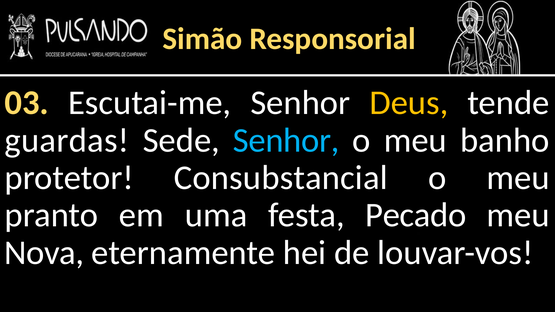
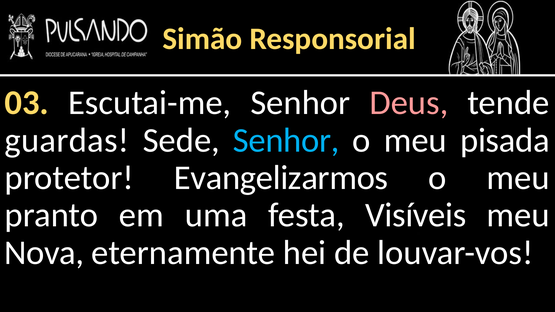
Deus colour: yellow -> pink
banho: banho -> pisada
Consubstancial: Consubstancial -> Evangelizarmos
Pecado: Pecado -> Visíveis
